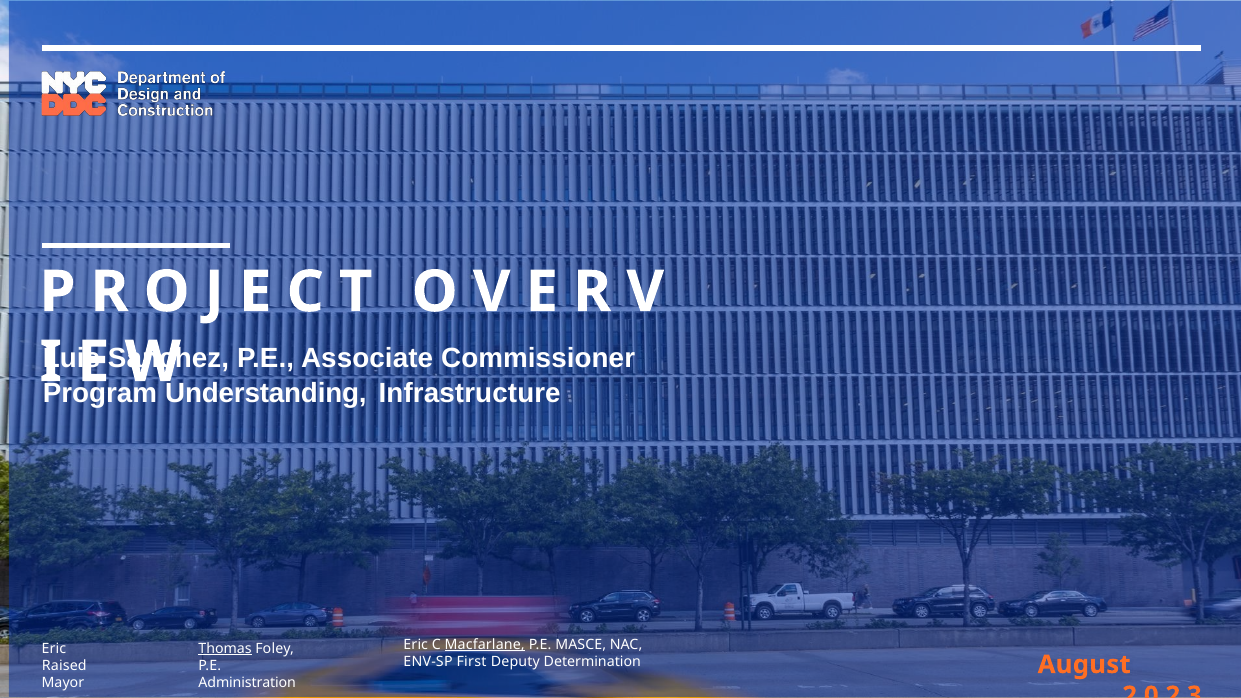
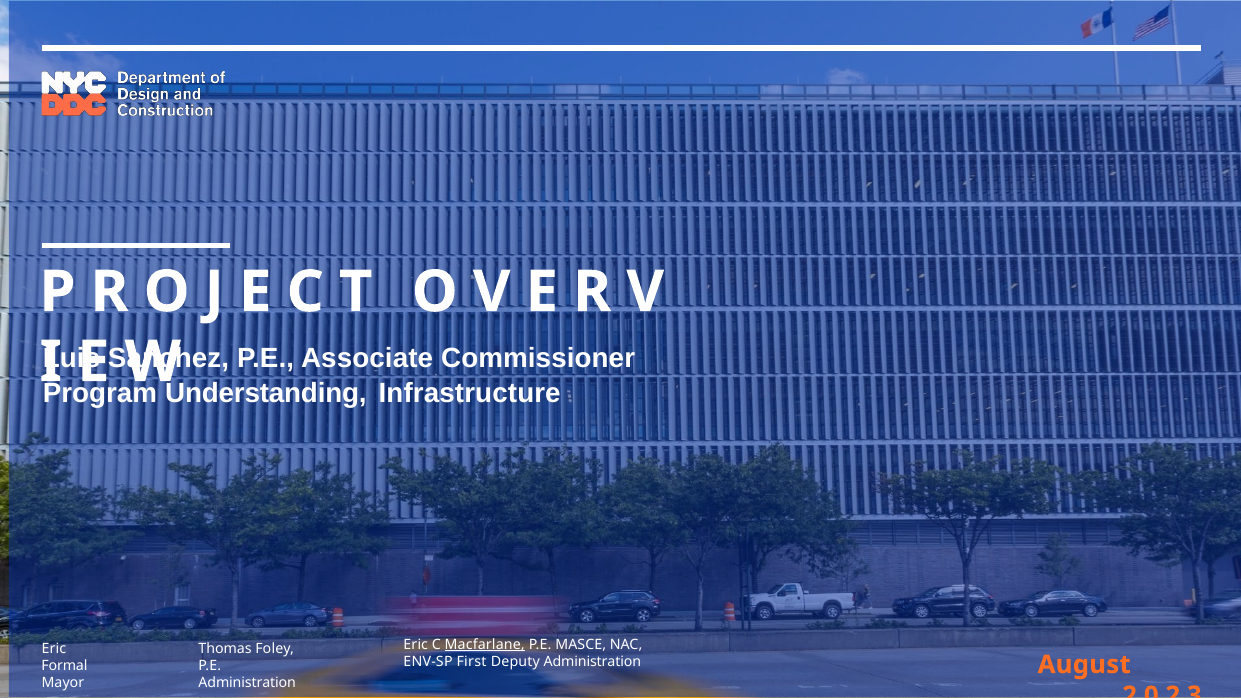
Thomas underline: present -> none
Deputy Determination: Determination -> Administration
Raised: Raised -> Formal
